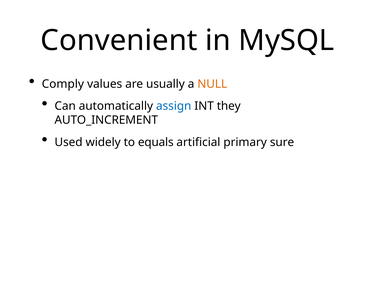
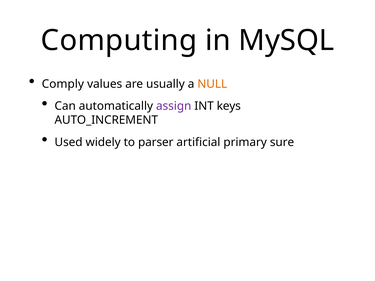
Convenient: Convenient -> Computing
assign colour: blue -> purple
they: they -> keys
equals: equals -> parser
